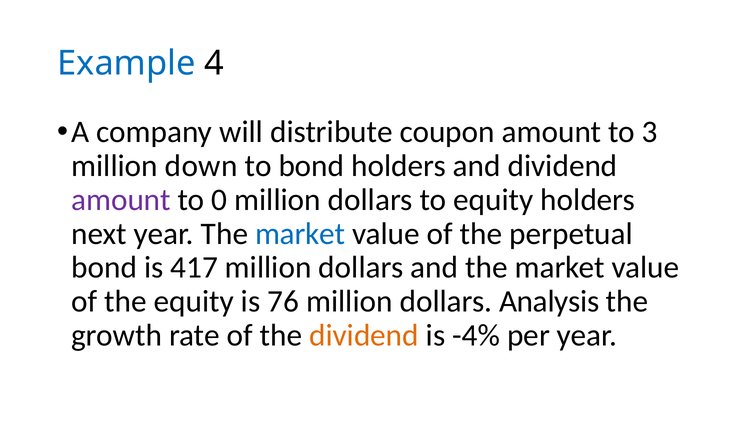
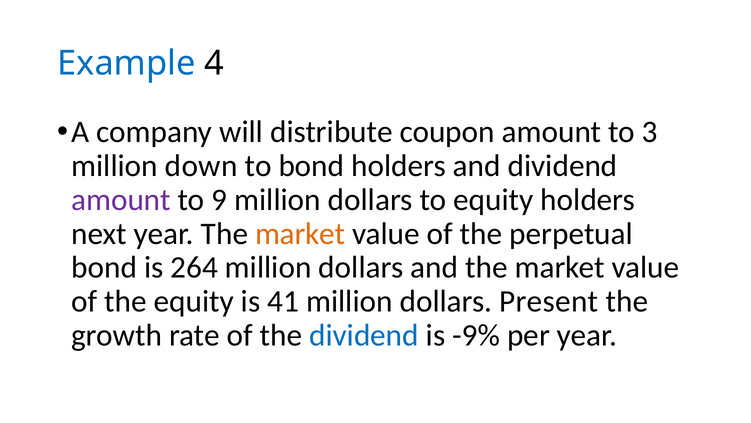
0: 0 -> 9
market at (300, 233) colour: blue -> orange
417: 417 -> 264
76: 76 -> 41
Analysis: Analysis -> Present
dividend at (364, 335) colour: orange -> blue
-4%: -4% -> -9%
